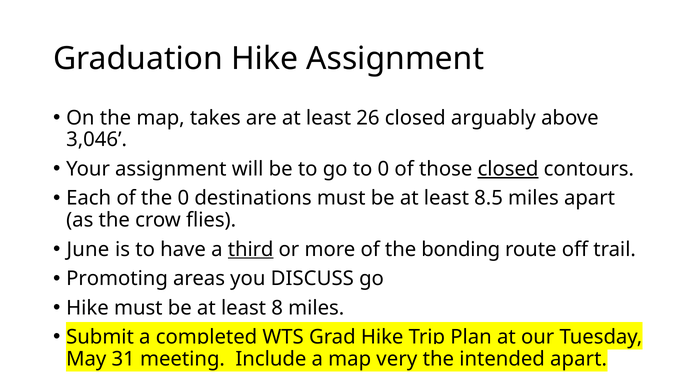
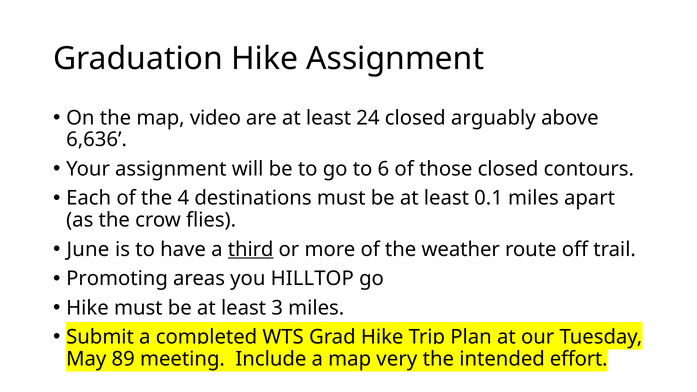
takes: takes -> video
26: 26 -> 24
3,046: 3,046 -> 6,636
to 0: 0 -> 6
closed at (508, 169) underline: present -> none
the 0: 0 -> 4
8.5: 8.5 -> 0.1
bonding: bonding -> weather
DISCUSS: DISCUSS -> HILLTOP
8: 8 -> 3
31: 31 -> 89
intended apart: apart -> effort
